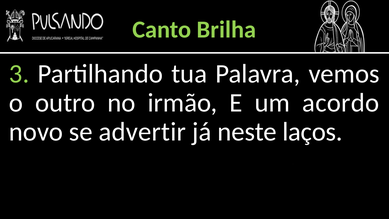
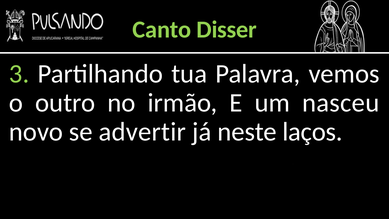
Brilha: Brilha -> Disser
acordo: acordo -> nasceu
